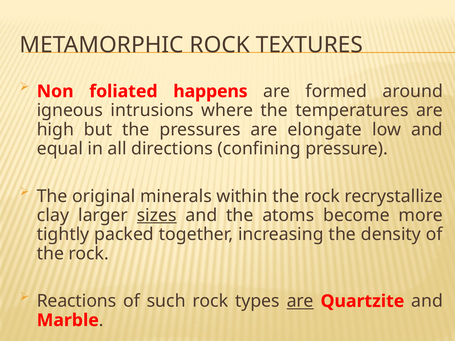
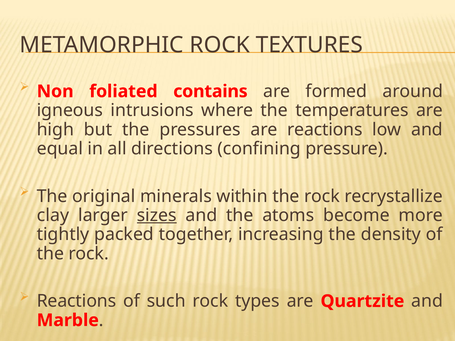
happens: happens -> contains
are elongate: elongate -> reactions
are at (300, 301) underline: present -> none
